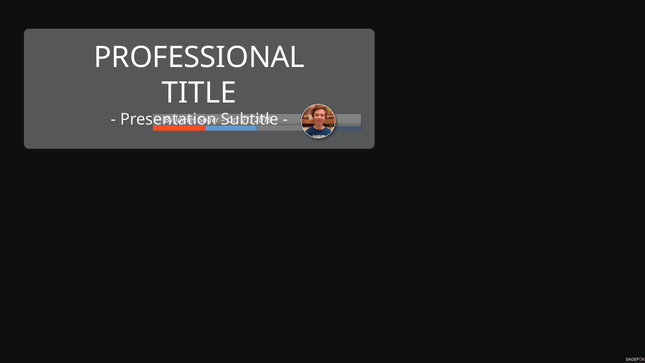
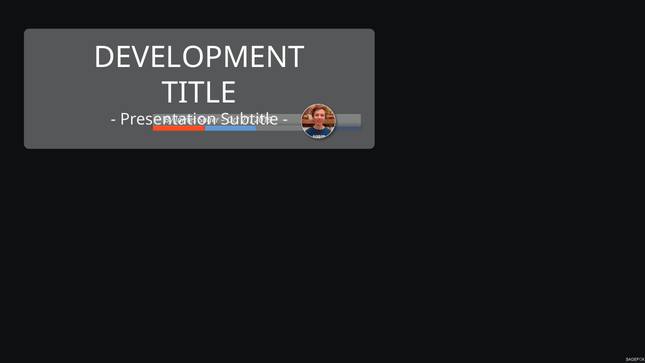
PROFESSIONAL: PROFESSIONAL -> DEVELOPMENT
